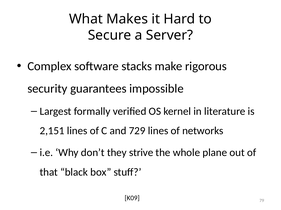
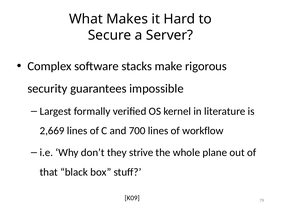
2,151: 2,151 -> 2,669
729: 729 -> 700
networks: networks -> workflow
